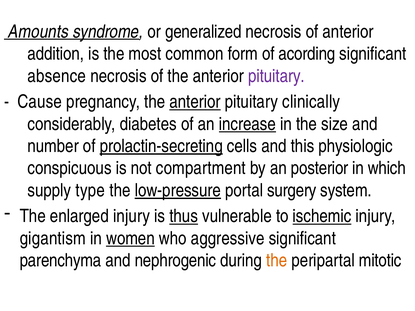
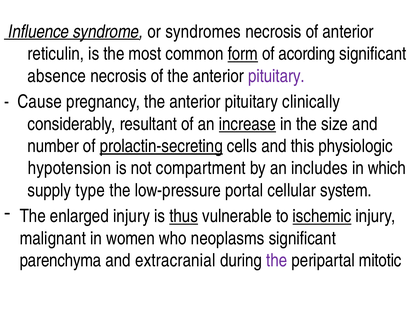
Amounts: Amounts -> Influence
generalized: generalized -> syndromes
addition: addition -> reticulin
form underline: none -> present
anterior at (195, 102) underline: present -> none
diabetes: diabetes -> resultant
conspicuous: conspicuous -> hypotension
posterior: posterior -> includes
low-pressure underline: present -> none
surgery: surgery -> cellular
gigantism: gigantism -> malignant
women underline: present -> none
aggressive: aggressive -> neoplasms
nephrogenic: nephrogenic -> extracranial
the at (277, 261) colour: orange -> purple
